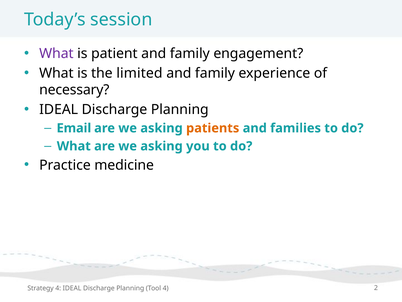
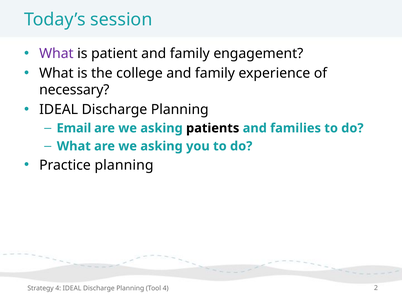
limited: limited -> college
patients colour: orange -> black
Practice medicine: medicine -> planning
